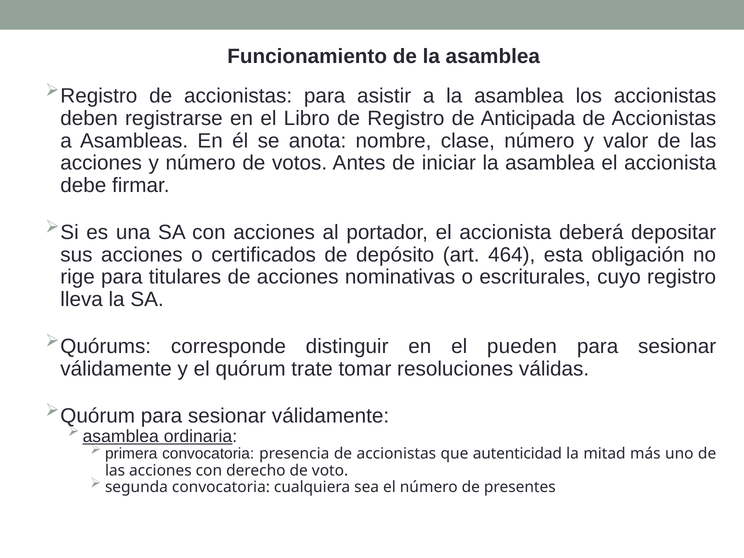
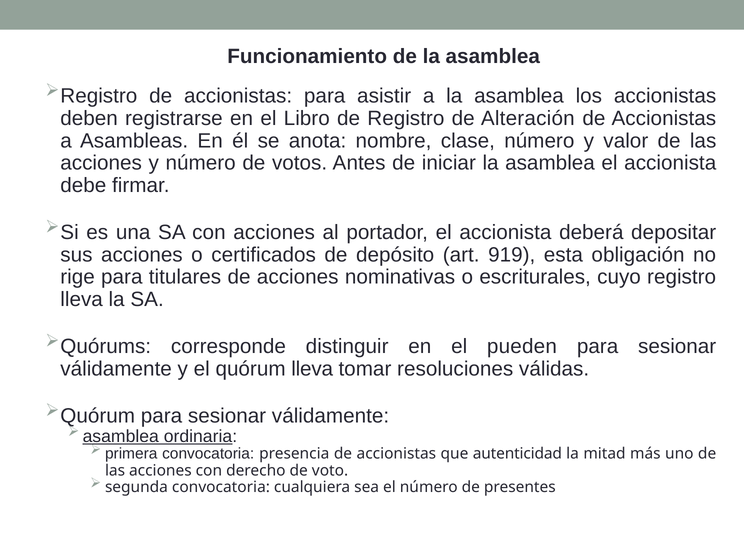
Anticipada: Anticipada -> Alteración
464: 464 -> 919
quórum trate: trate -> lleva
